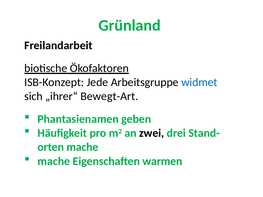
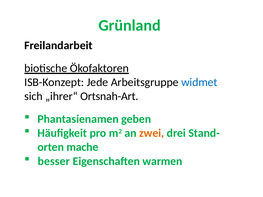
Bewegt-Art: Bewegt-Art -> Ortsnah-Art
zwei colour: black -> orange
mache at (54, 161): mache -> besser
